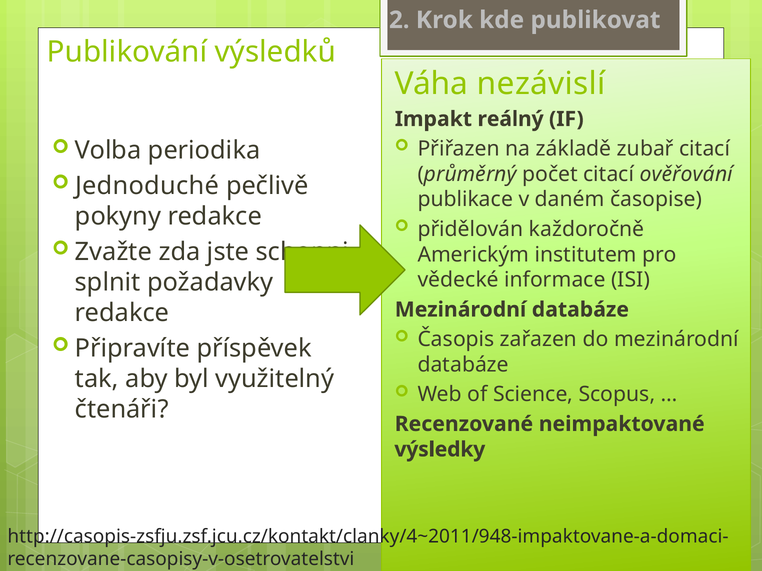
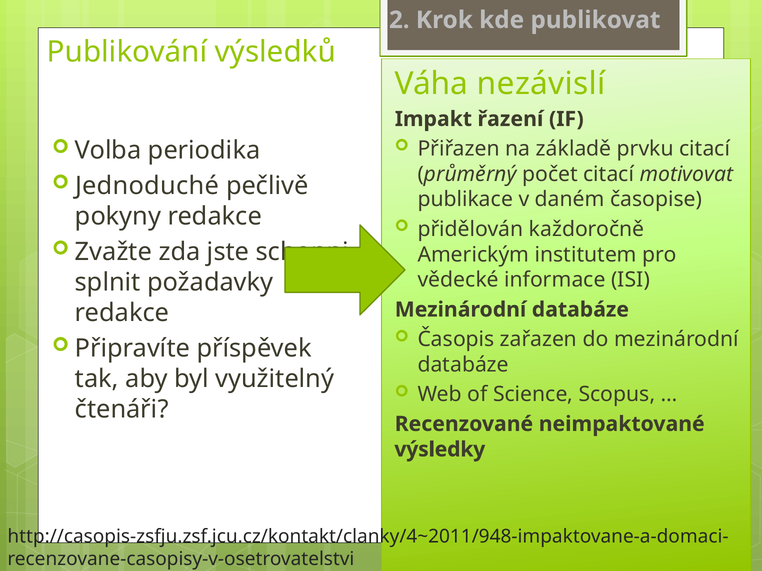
reálný: reálný -> řazení
zubař: zubař -> prvku
ověřování: ověřování -> motivovat
